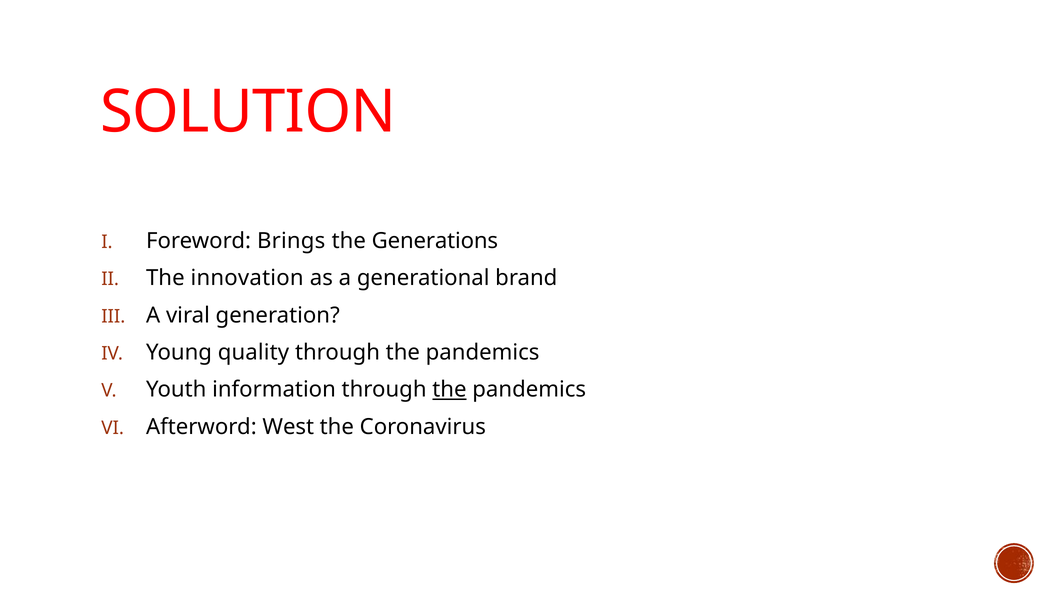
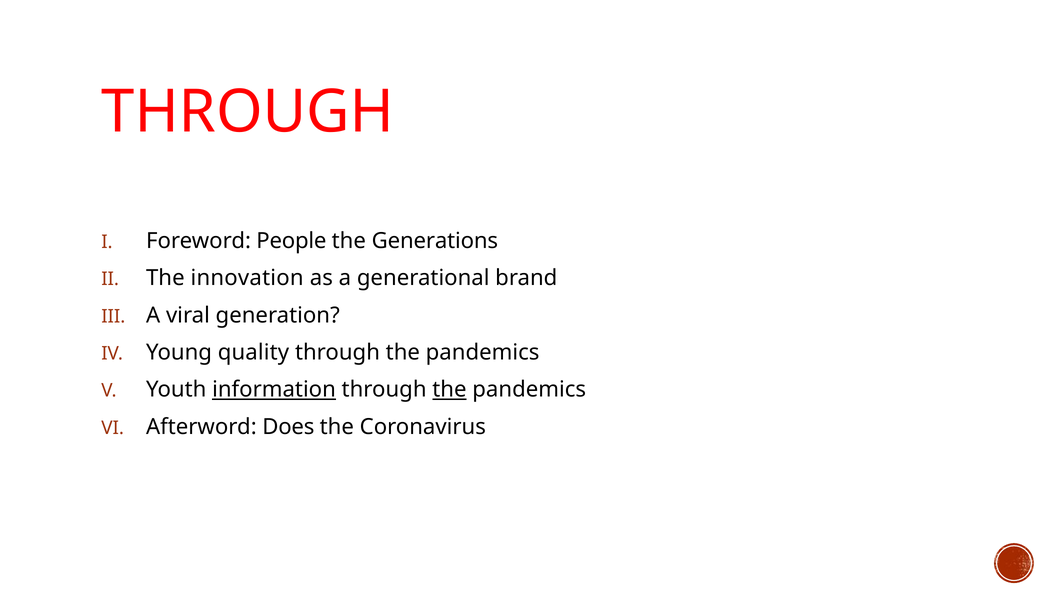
SOLUTION at (248, 112): SOLUTION -> THROUGH
Brings: Brings -> People
information underline: none -> present
West: West -> Does
